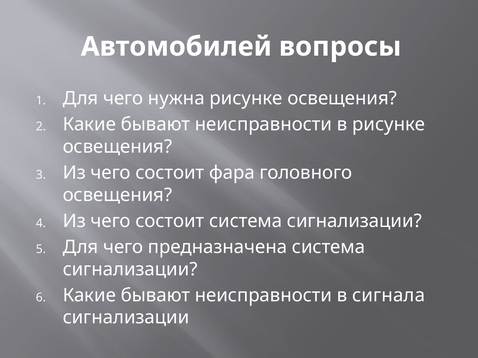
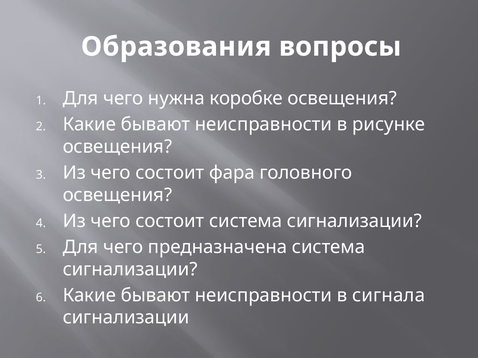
Автомобилей: Автомобилей -> Образования
нужна рисунке: рисунке -> коробке
